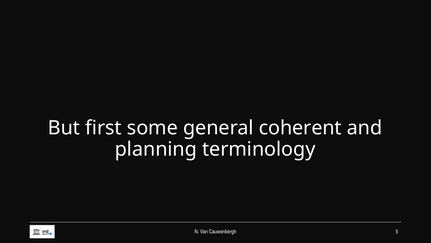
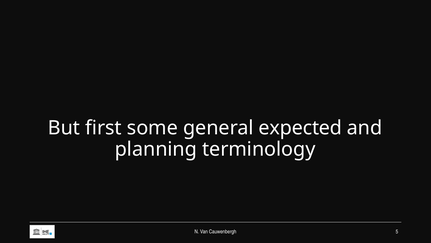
coherent: coherent -> expected
